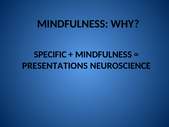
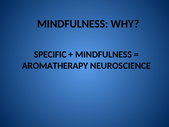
PRESENTATIONS: PRESENTATIONS -> AROMATHERAPY
